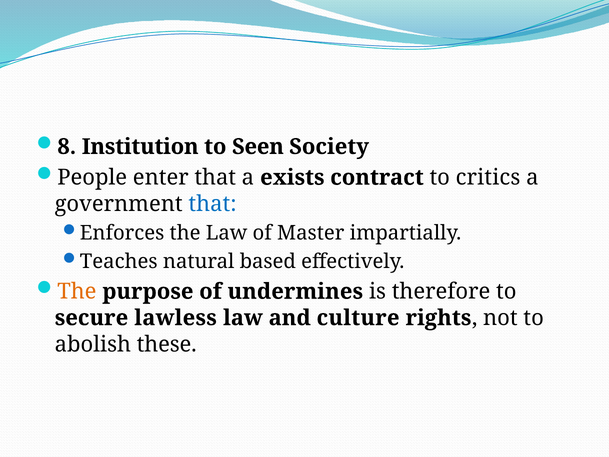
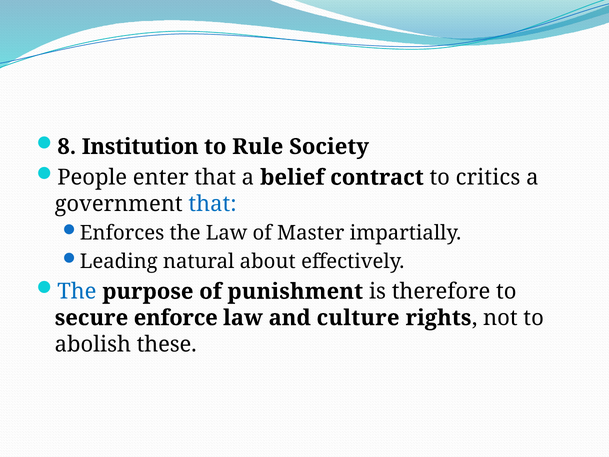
Seen: Seen -> Rule
exists: exists -> belief
Teaches: Teaches -> Leading
based: based -> about
The at (77, 291) colour: orange -> blue
undermines: undermines -> punishment
lawless: lawless -> enforce
